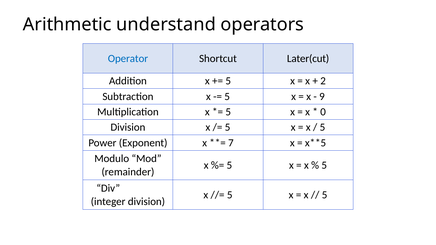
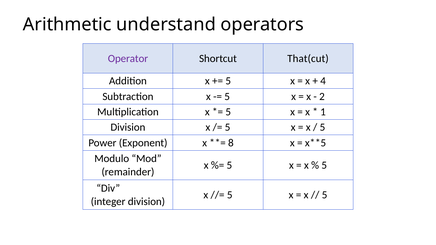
Operator colour: blue -> purple
Later(cut: Later(cut -> That(cut
2: 2 -> 4
9: 9 -> 2
0: 0 -> 1
7: 7 -> 8
